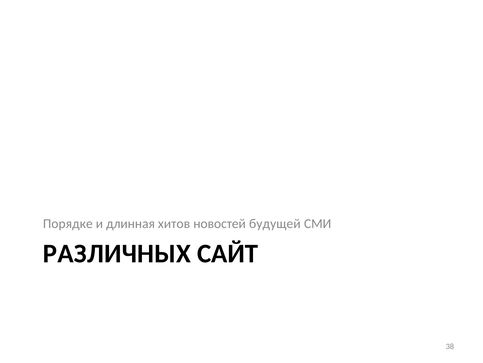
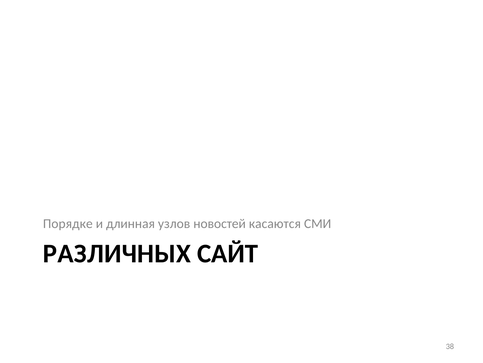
хитов: хитов -> узлов
будущей: будущей -> касаются
